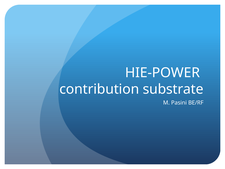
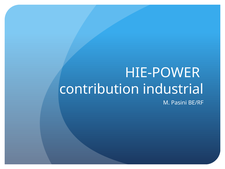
substrate: substrate -> industrial
